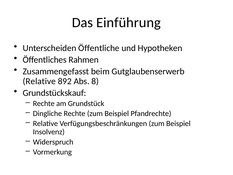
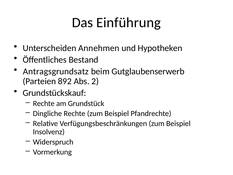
Öffentliche: Öffentliche -> Annehmen
Rahmen: Rahmen -> Bestand
Zusammengefasst: Zusammengefasst -> Antragsgrundsatz
Relative at (39, 81): Relative -> Parteien
8: 8 -> 2
